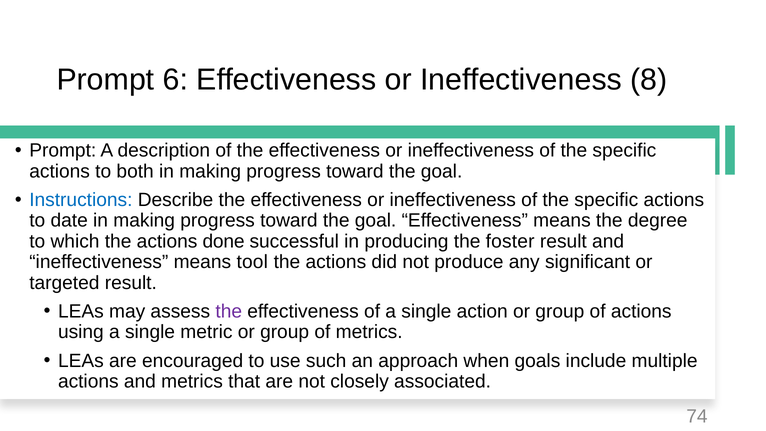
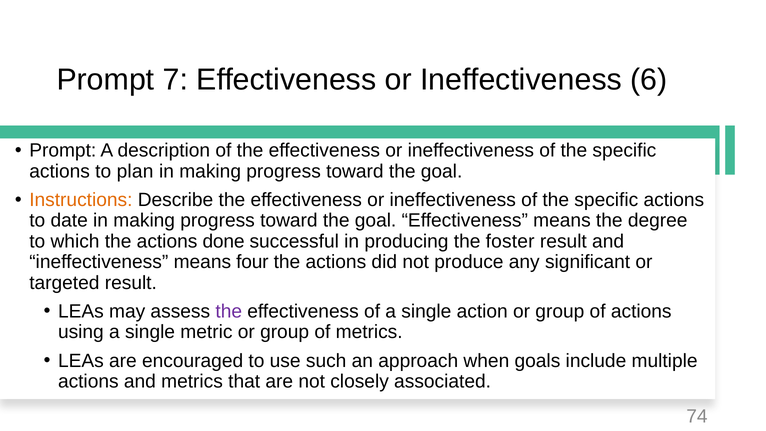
6: 6 -> 7
8: 8 -> 6
both: both -> plan
Instructions colour: blue -> orange
tool: tool -> four
